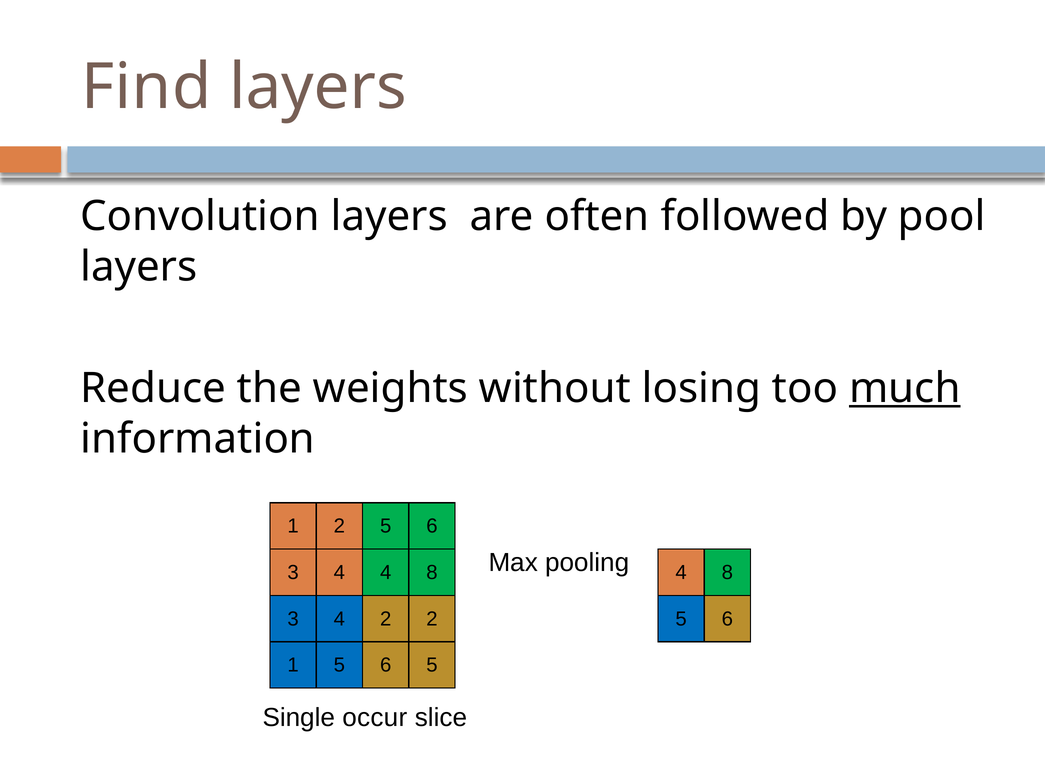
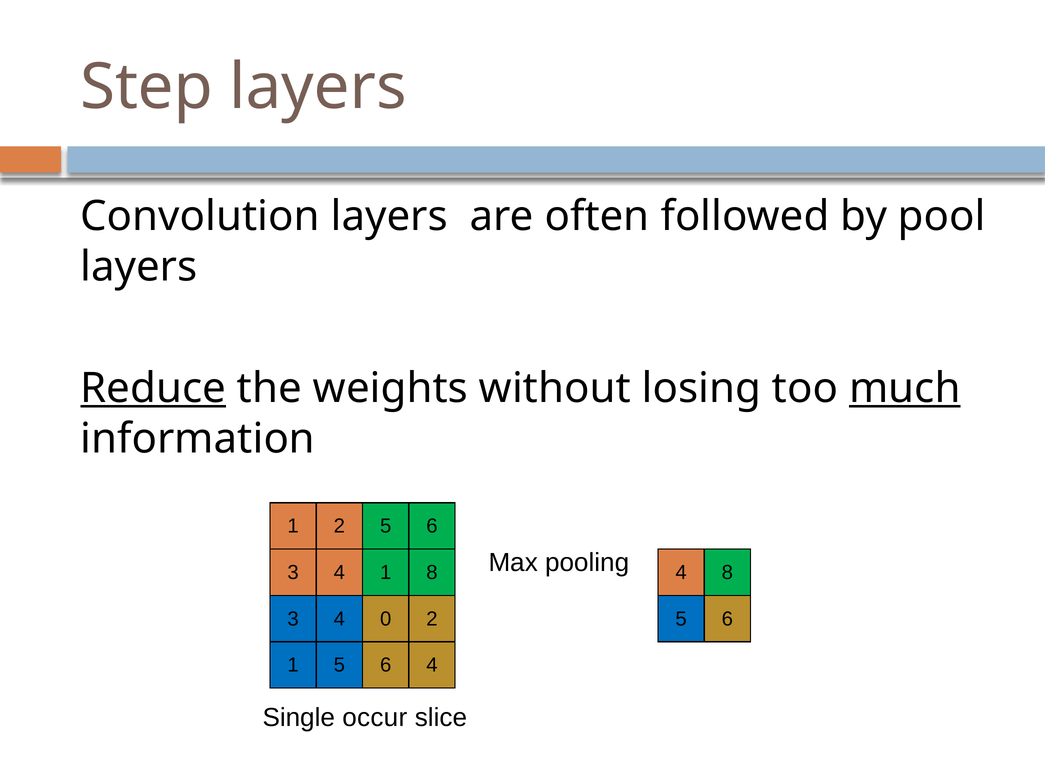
Find: Find -> Step
Reduce underline: none -> present
4 4: 4 -> 1
4 2: 2 -> 0
6 5: 5 -> 4
